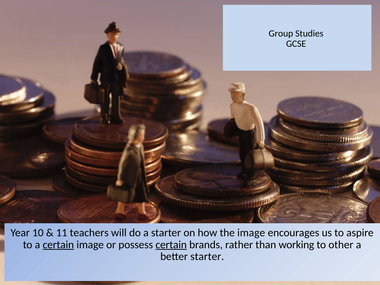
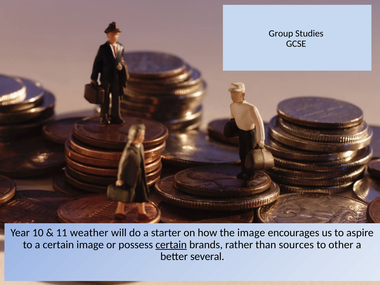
teachers: teachers -> weather
certain at (58, 245) underline: present -> none
working: working -> sources
better starter: starter -> several
